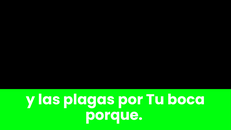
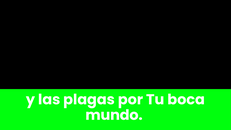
porque: porque -> mundo
